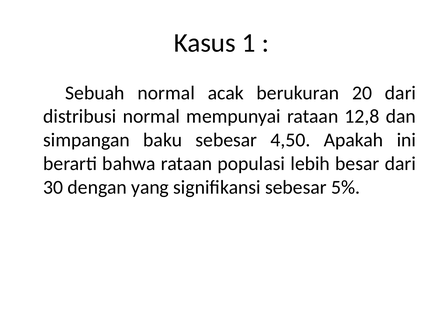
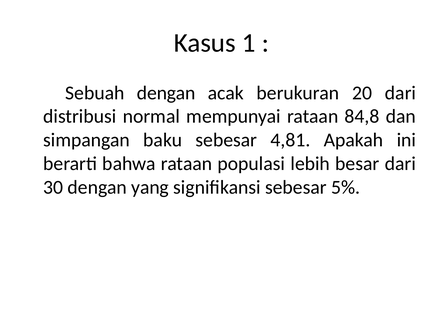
Sebuah normal: normal -> dengan
12,8: 12,8 -> 84,8
4,50: 4,50 -> 4,81
